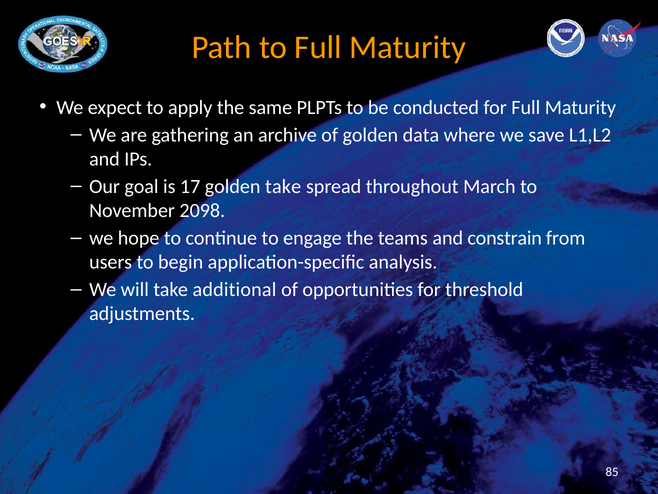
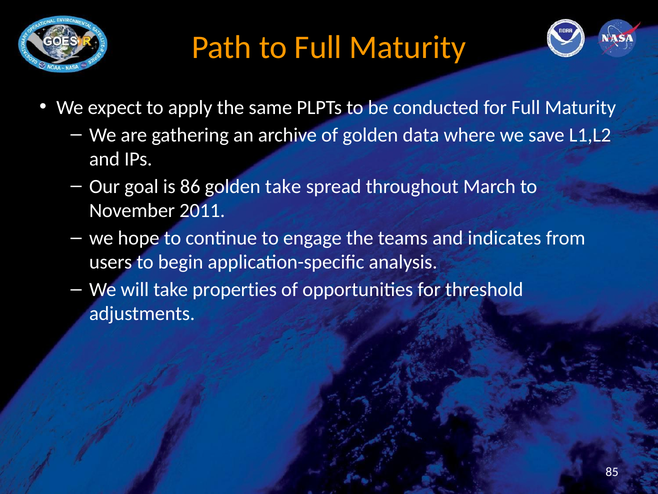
17: 17 -> 86
2098: 2098 -> 2011
constrain: constrain -> indicates
additional: additional -> properties
